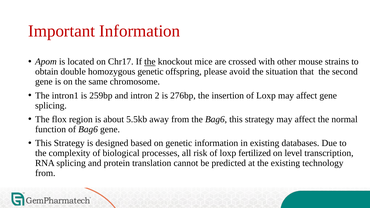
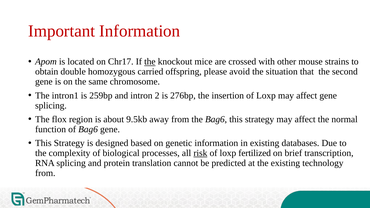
homozygous genetic: genetic -> carried
5.5kb: 5.5kb -> 9.5kb
risk underline: none -> present
level: level -> brief
